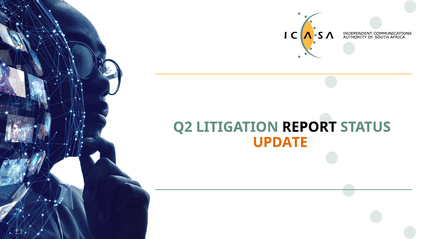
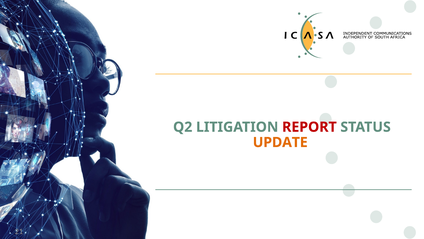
REPORT colour: black -> red
